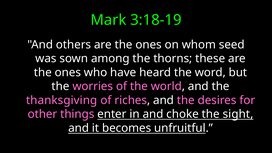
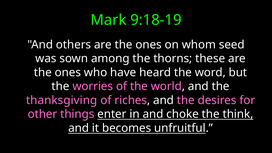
3:18-19: 3:18-19 -> 9:18-19
sight: sight -> think
